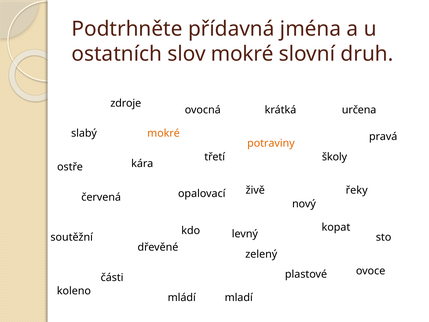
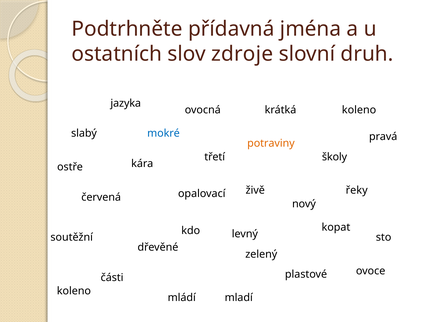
slov mokré: mokré -> zdroje
zdroje: zdroje -> jazyka
určena at (359, 110): určena -> koleno
mokré at (164, 133) colour: orange -> blue
